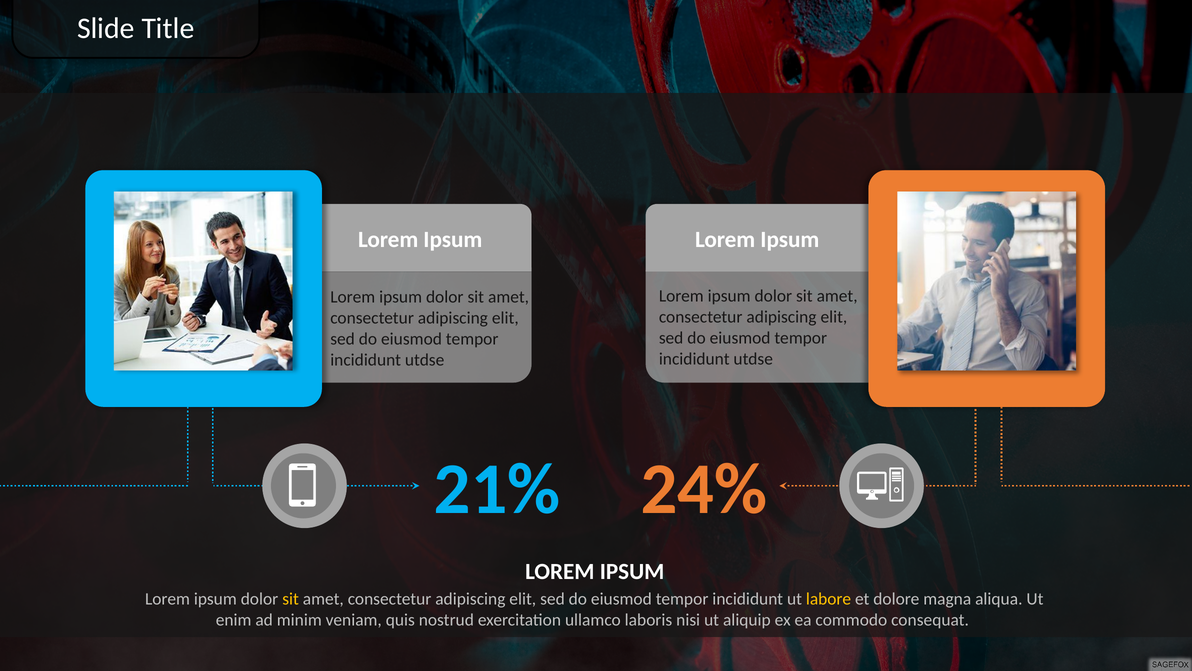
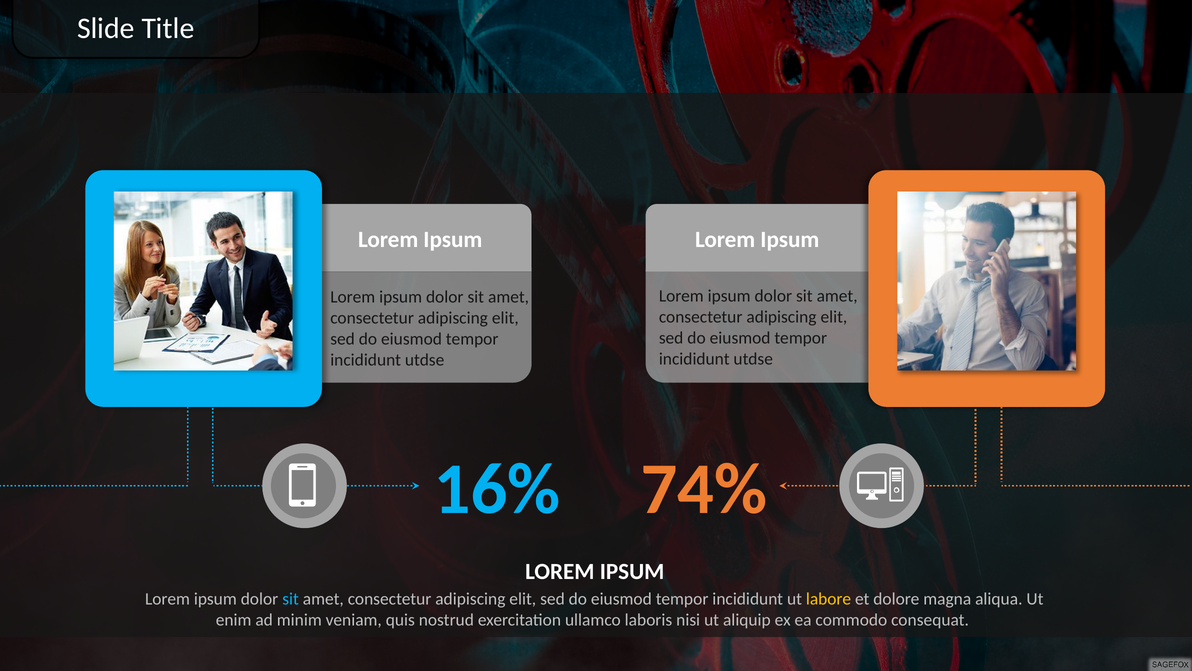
21%: 21% -> 16%
24%: 24% -> 74%
sit at (291, 599) colour: yellow -> light blue
